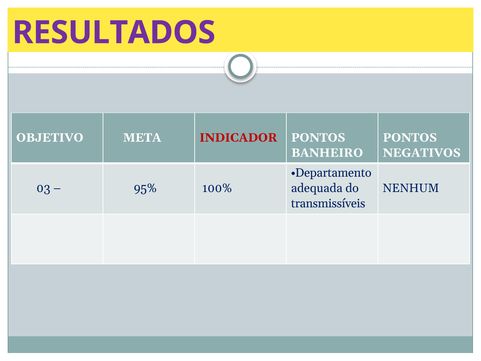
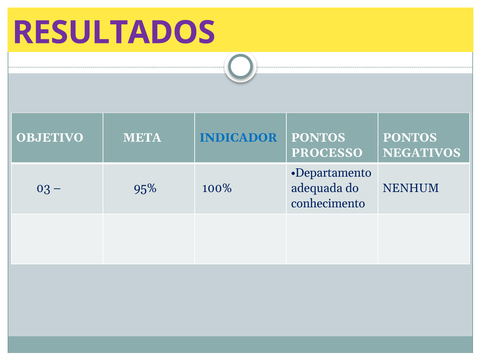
INDICADOR colour: red -> blue
BANHEIRO: BANHEIRO -> PROCESSO
transmissíveis: transmissíveis -> conhecimento
